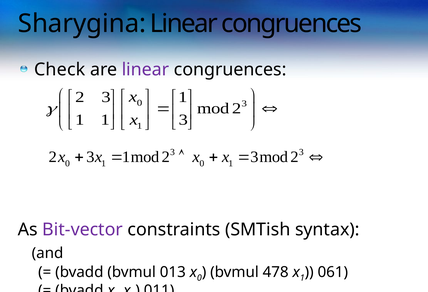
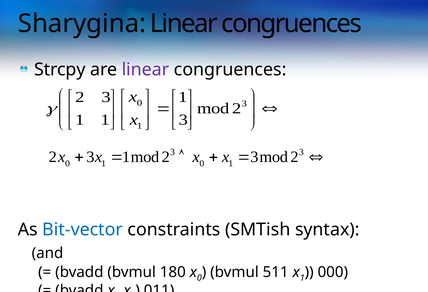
Check: Check -> Strcpy
Bit-vector colour: purple -> blue
013: 013 -> 180
478: 478 -> 511
061: 061 -> 000
